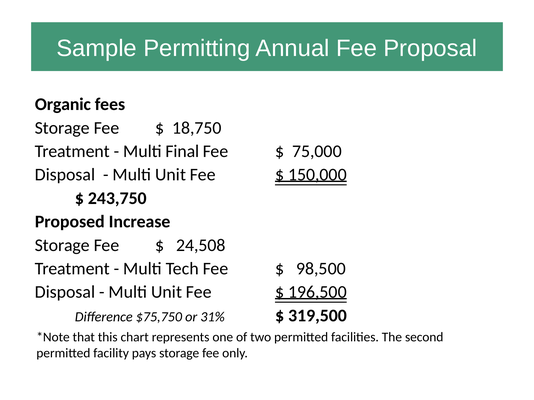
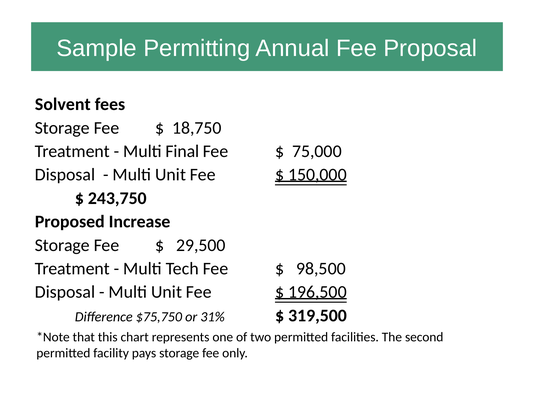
Organic: Organic -> Solvent
24,508: 24,508 -> 29,500
